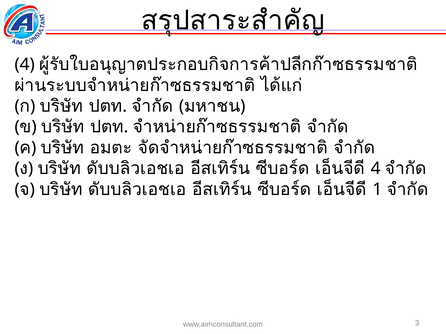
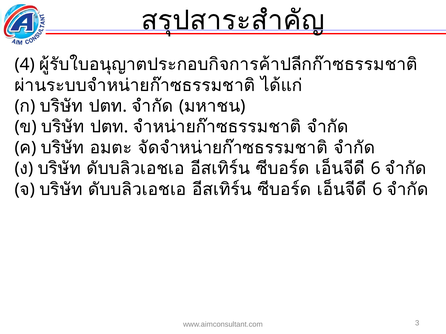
4 at (376, 169): 4 -> 6
1 at (377, 190): 1 -> 6
